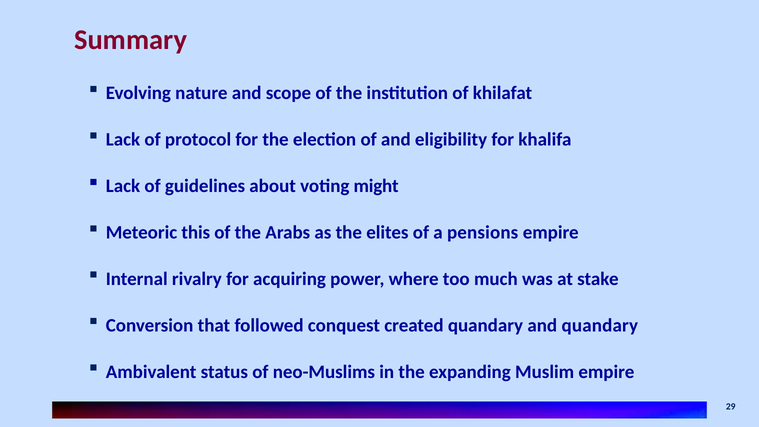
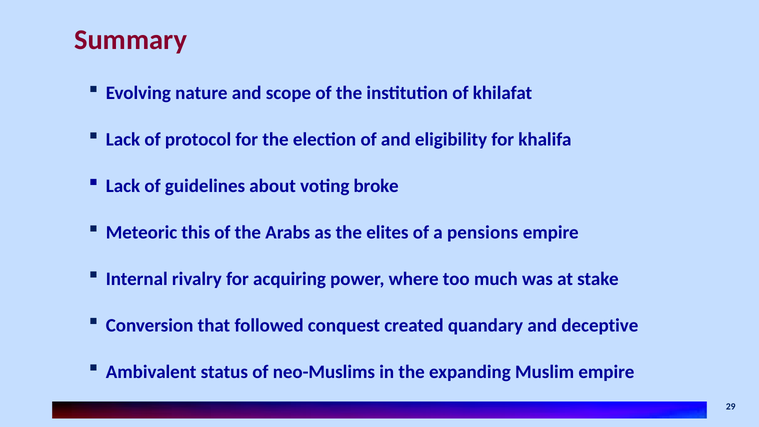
might: might -> broke
and quandary: quandary -> deceptive
